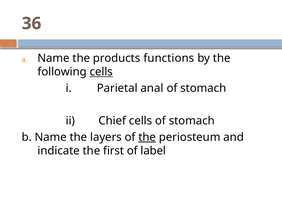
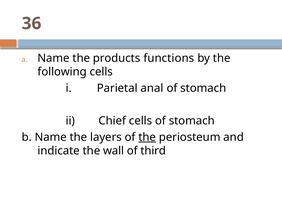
cells at (101, 72) underline: present -> none
first: first -> wall
label: label -> third
